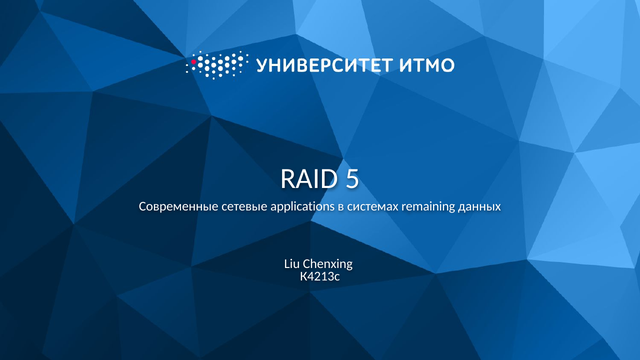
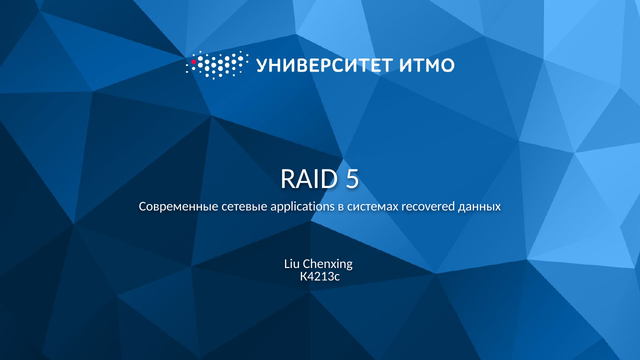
remaining: remaining -> recovered
